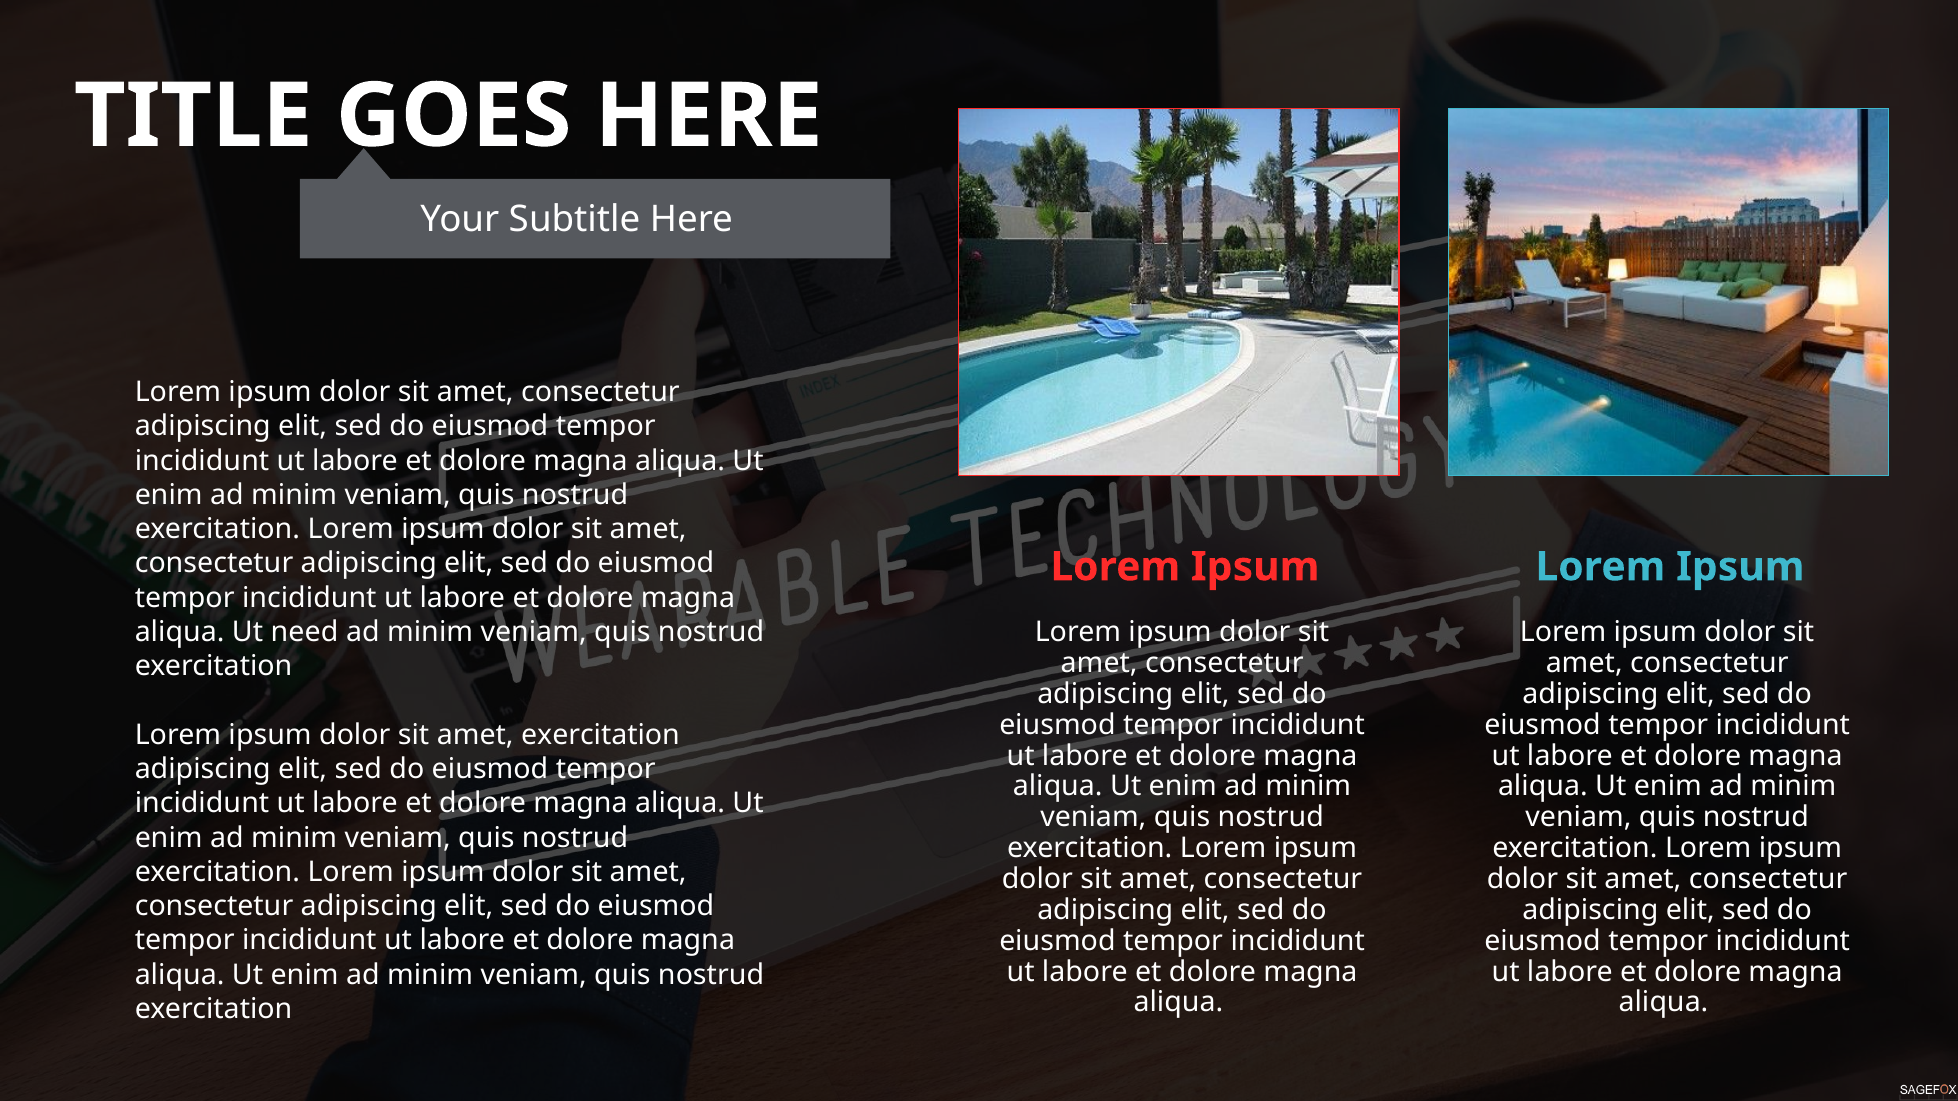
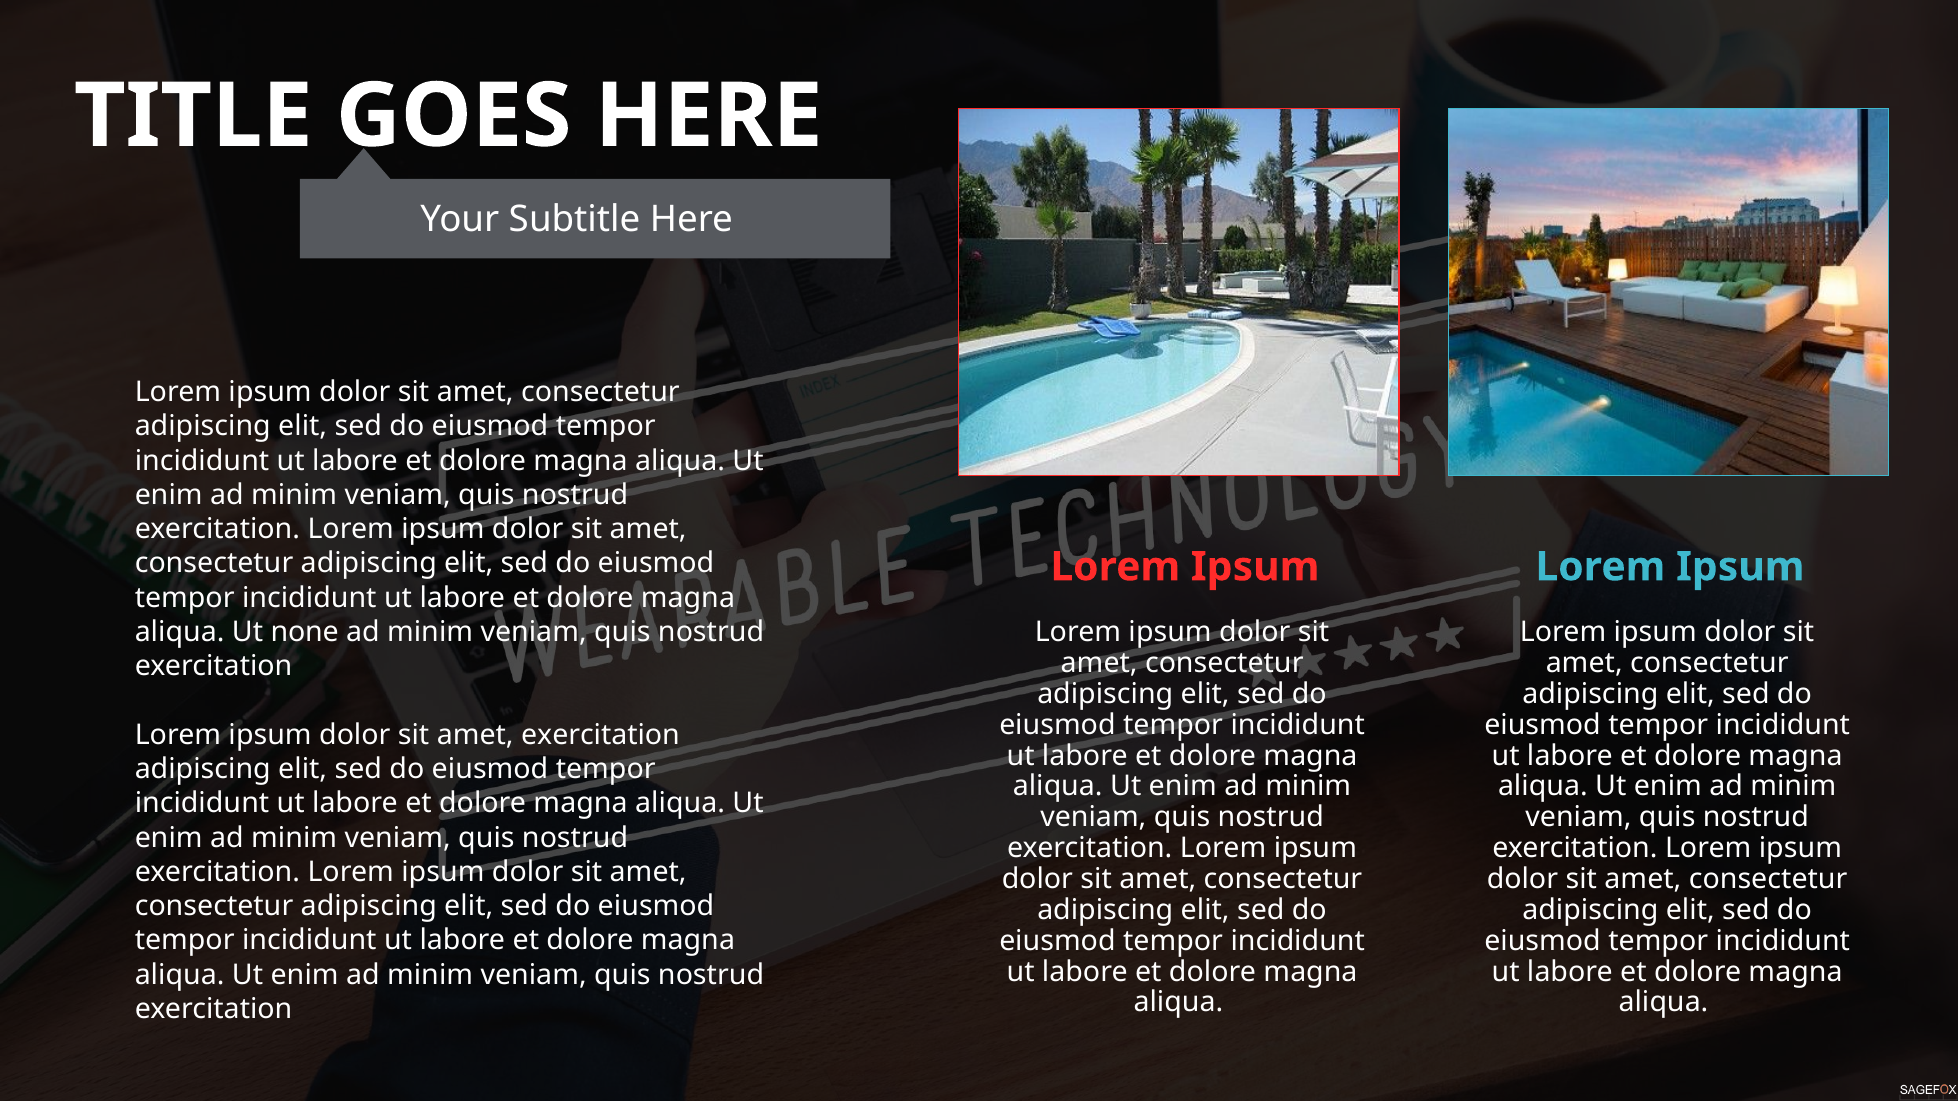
need: need -> none
